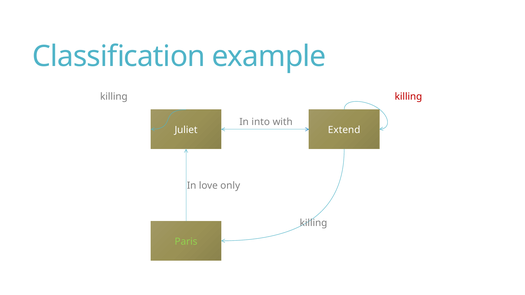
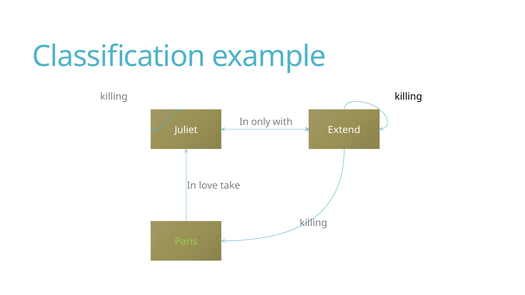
killing at (408, 97) colour: red -> black
into: into -> only
only: only -> take
